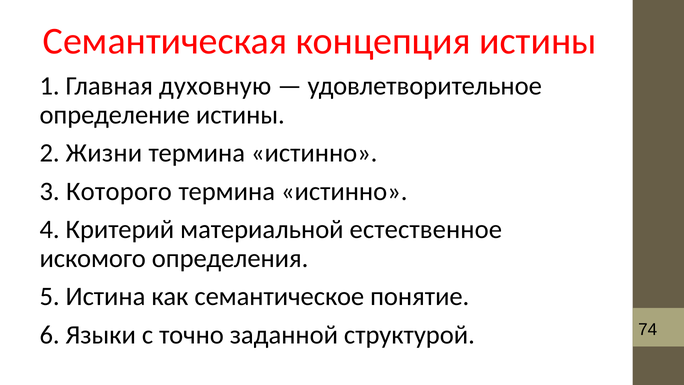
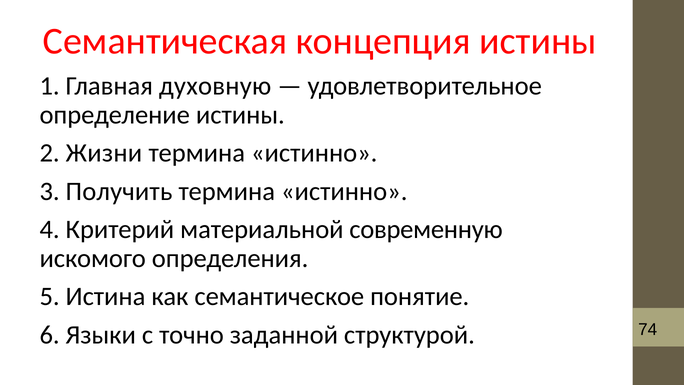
Которого: Которого -> Получить
естественное: естественное -> современную
